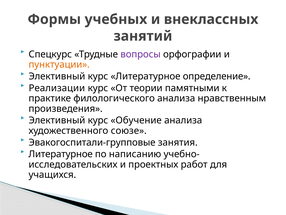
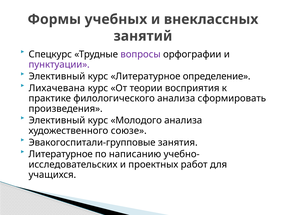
пунктуации colour: orange -> purple
Реализации: Реализации -> Лихачевана
памятными: памятными -> восприятия
нравственным: нравственным -> сформировать
Обучение: Обучение -> Молодого
